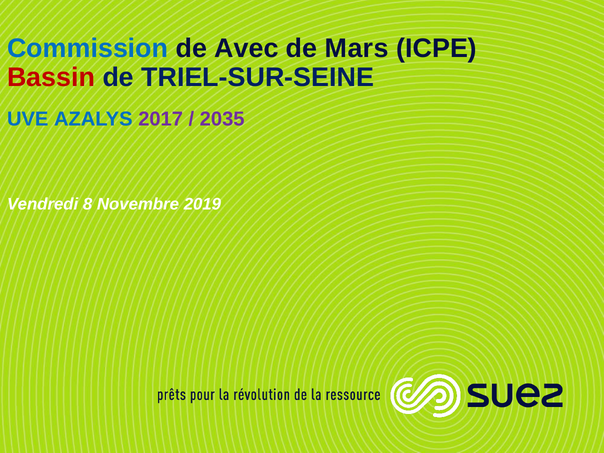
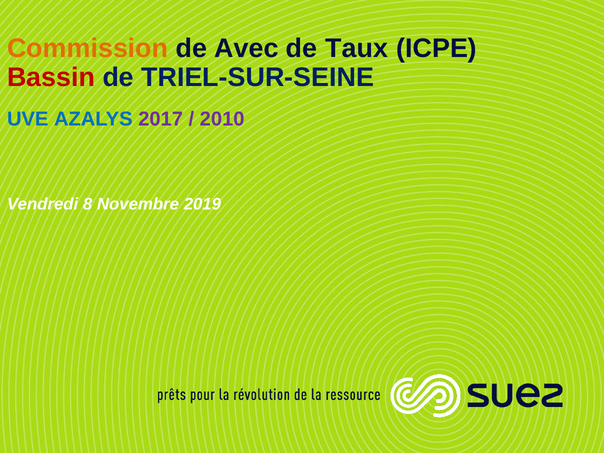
Commission colour: blue -> orange
Mars: Mars -> Taux
2035: 2035 -> 2010
